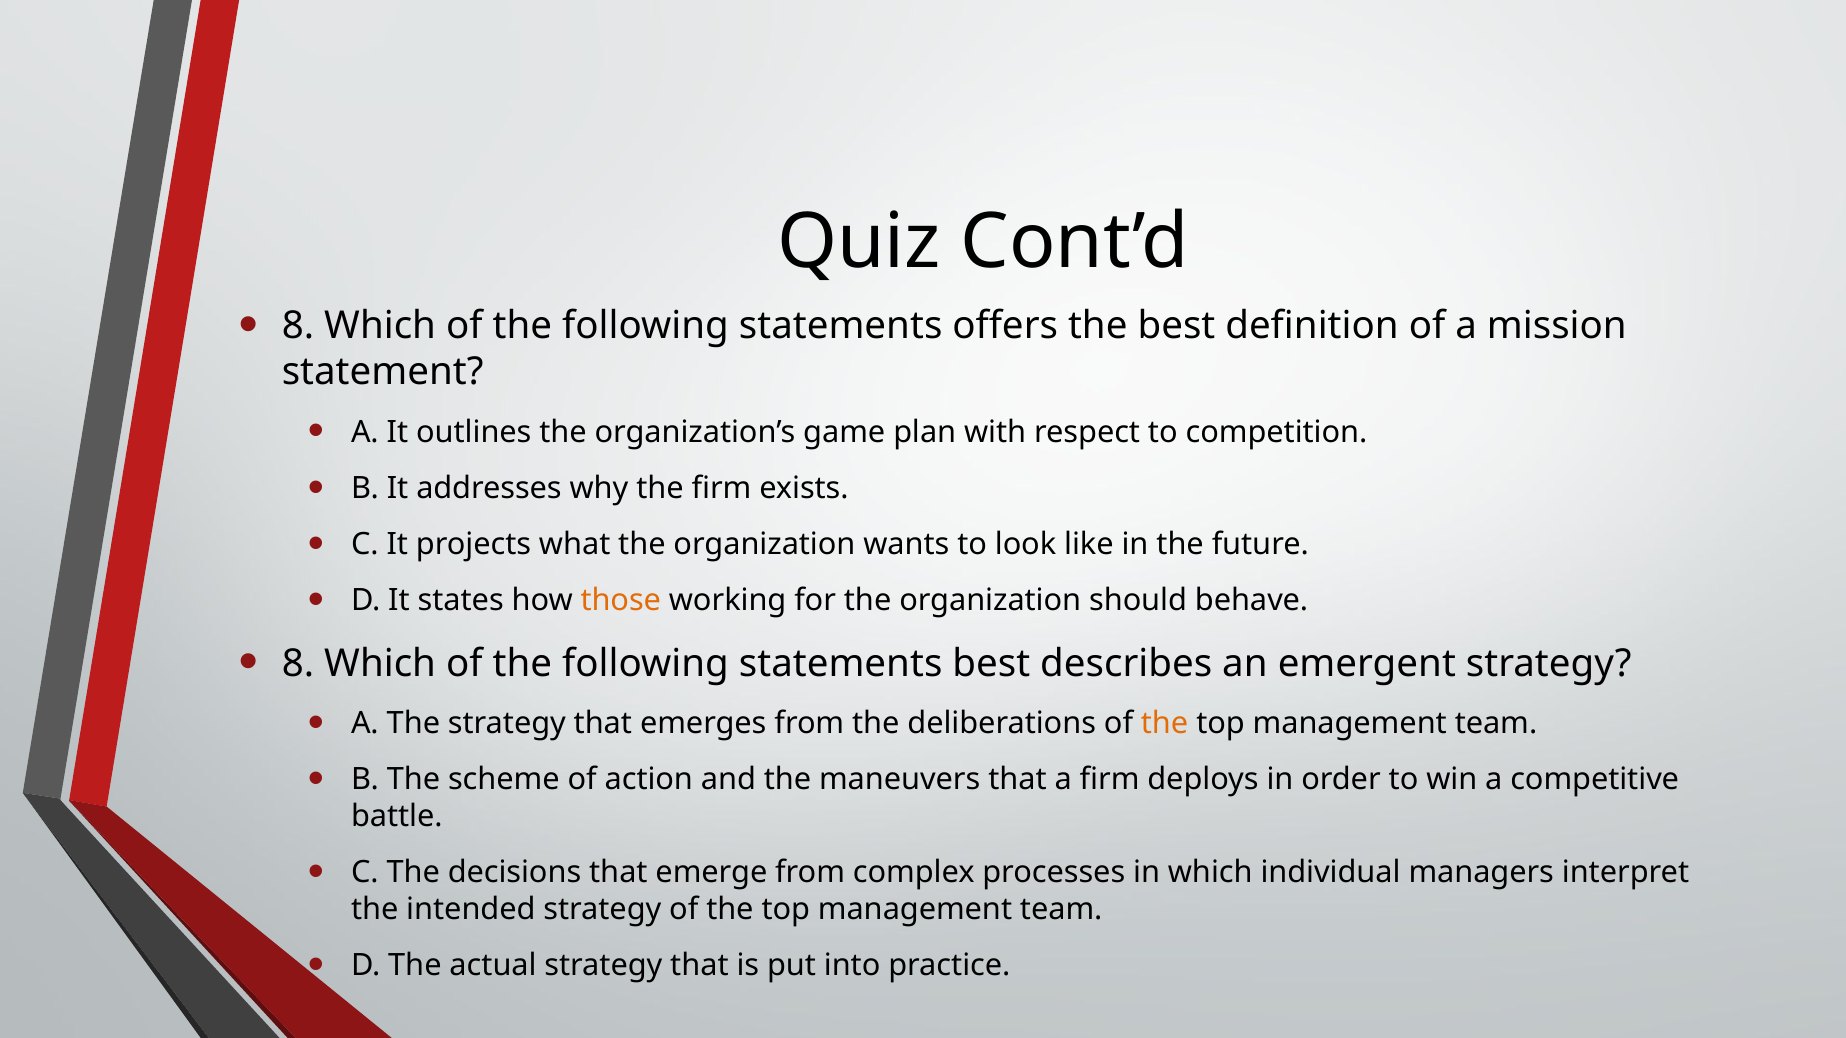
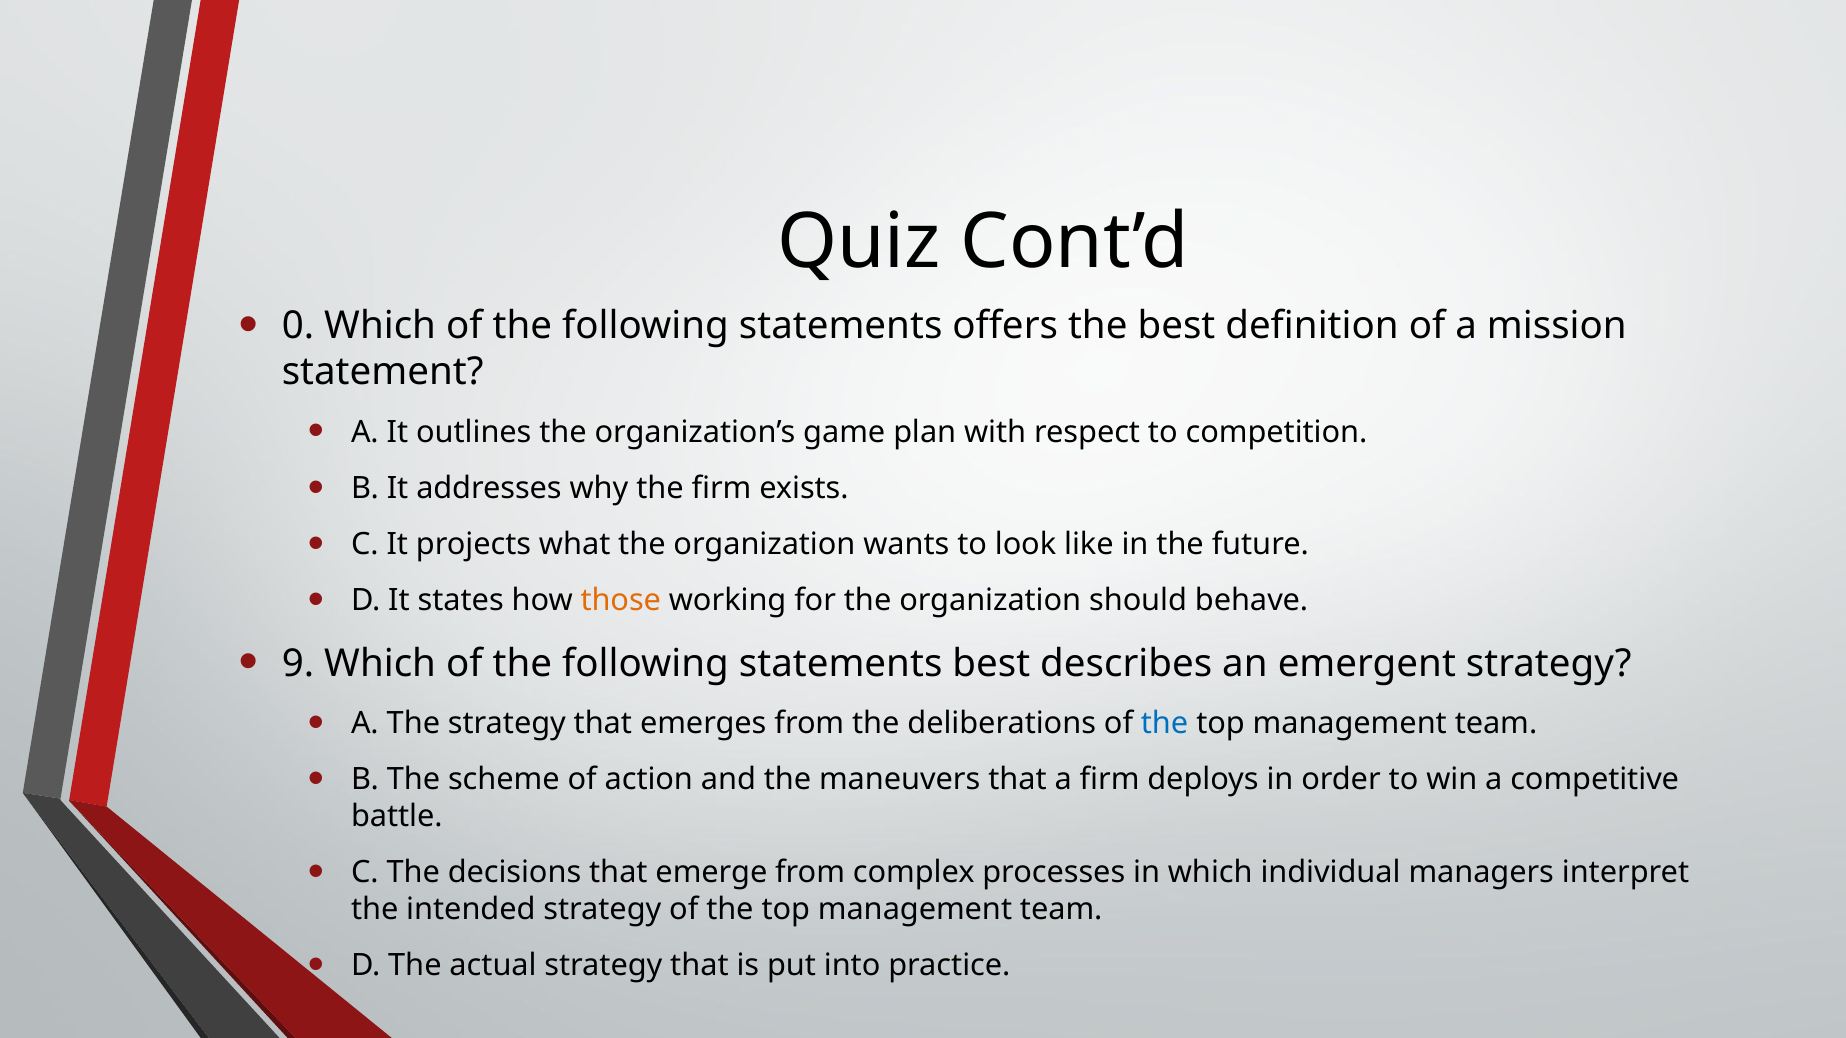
8 at (298, 326): 8 -> 0
8 at (298, 664): 8 -> 9
the at (1165, 724) colour: orange -> blue
